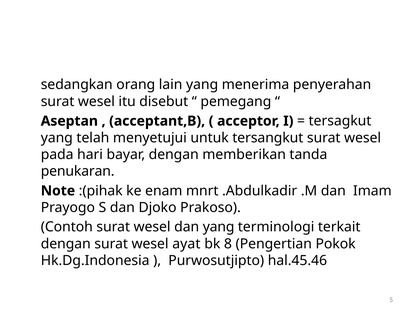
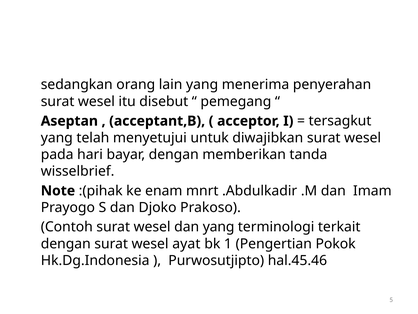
tersangkut: tersangkut -> diwajibkan
penukaran: penukaran -> wisselbrief
8: 8 -> 1
